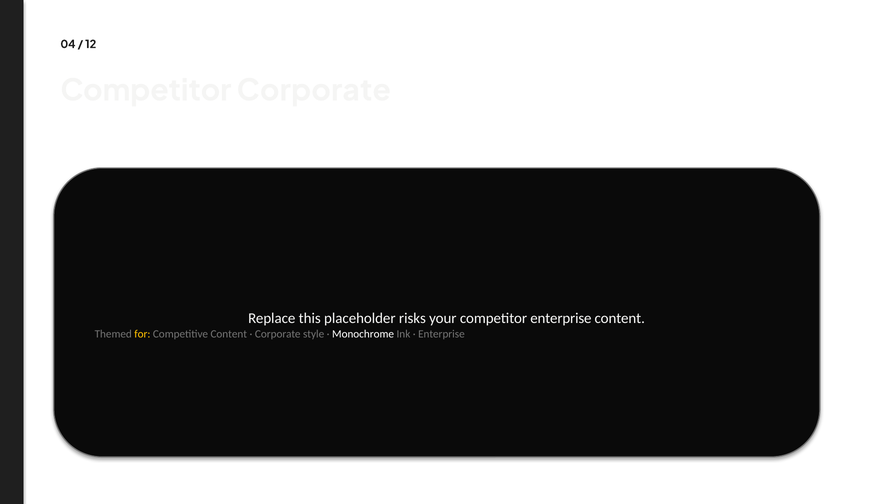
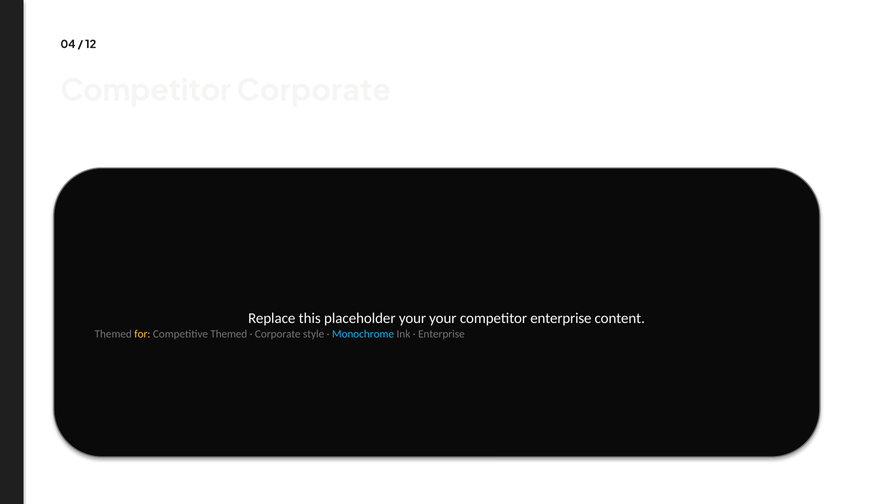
placeholder risks: risks -> your
Competitive Content: Content -> Themed
Monochrome colour: white -> light blue
